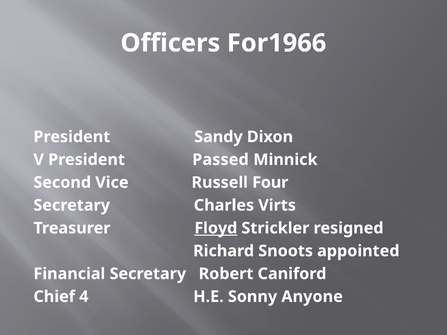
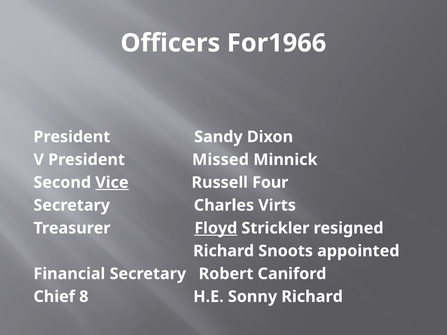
Passed: Passed -> Missed
Vice underline: none -> present
4: 4 -> 8
Sonny Anyone: Anyone -> Richard
